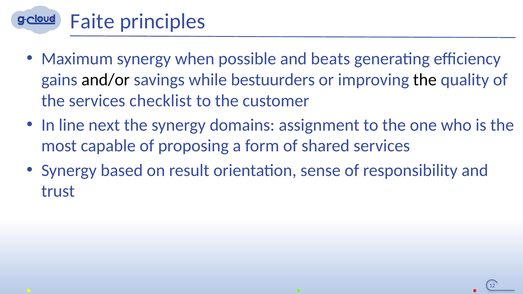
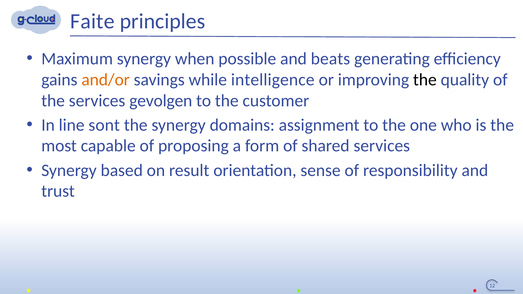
and/or colour: black -> orange
bestuurders: bestuurders -> intelligence
checklist: checklist -> gevolgen
next: next -> sont
